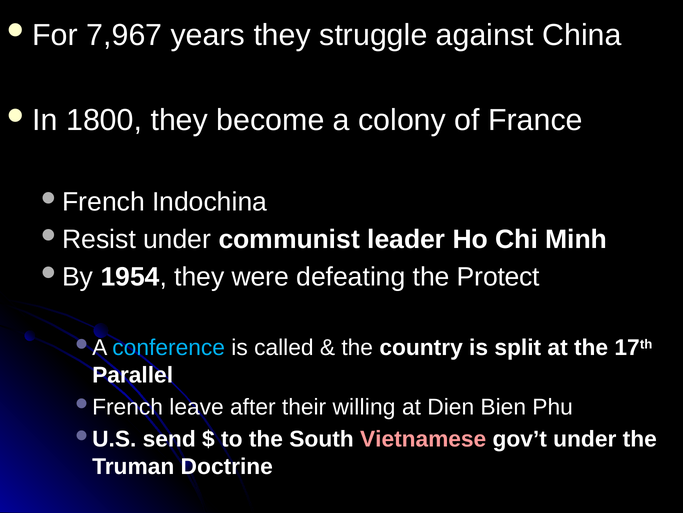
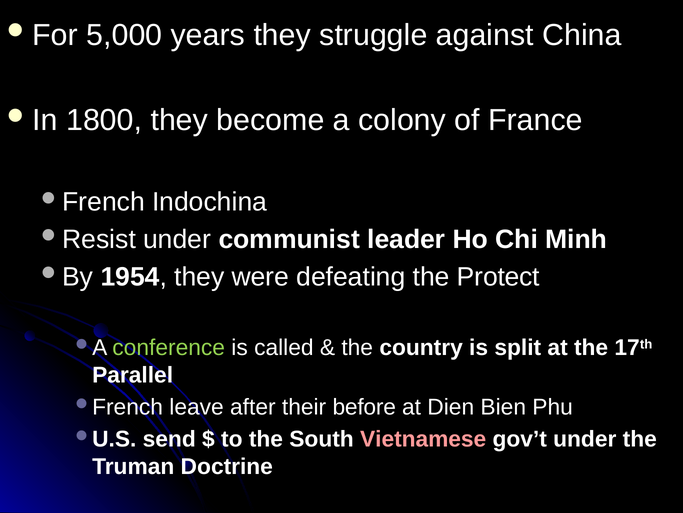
7,967: 7,967 -> 5,000
conference colour: light blue -> light green
willing: willing -> before
